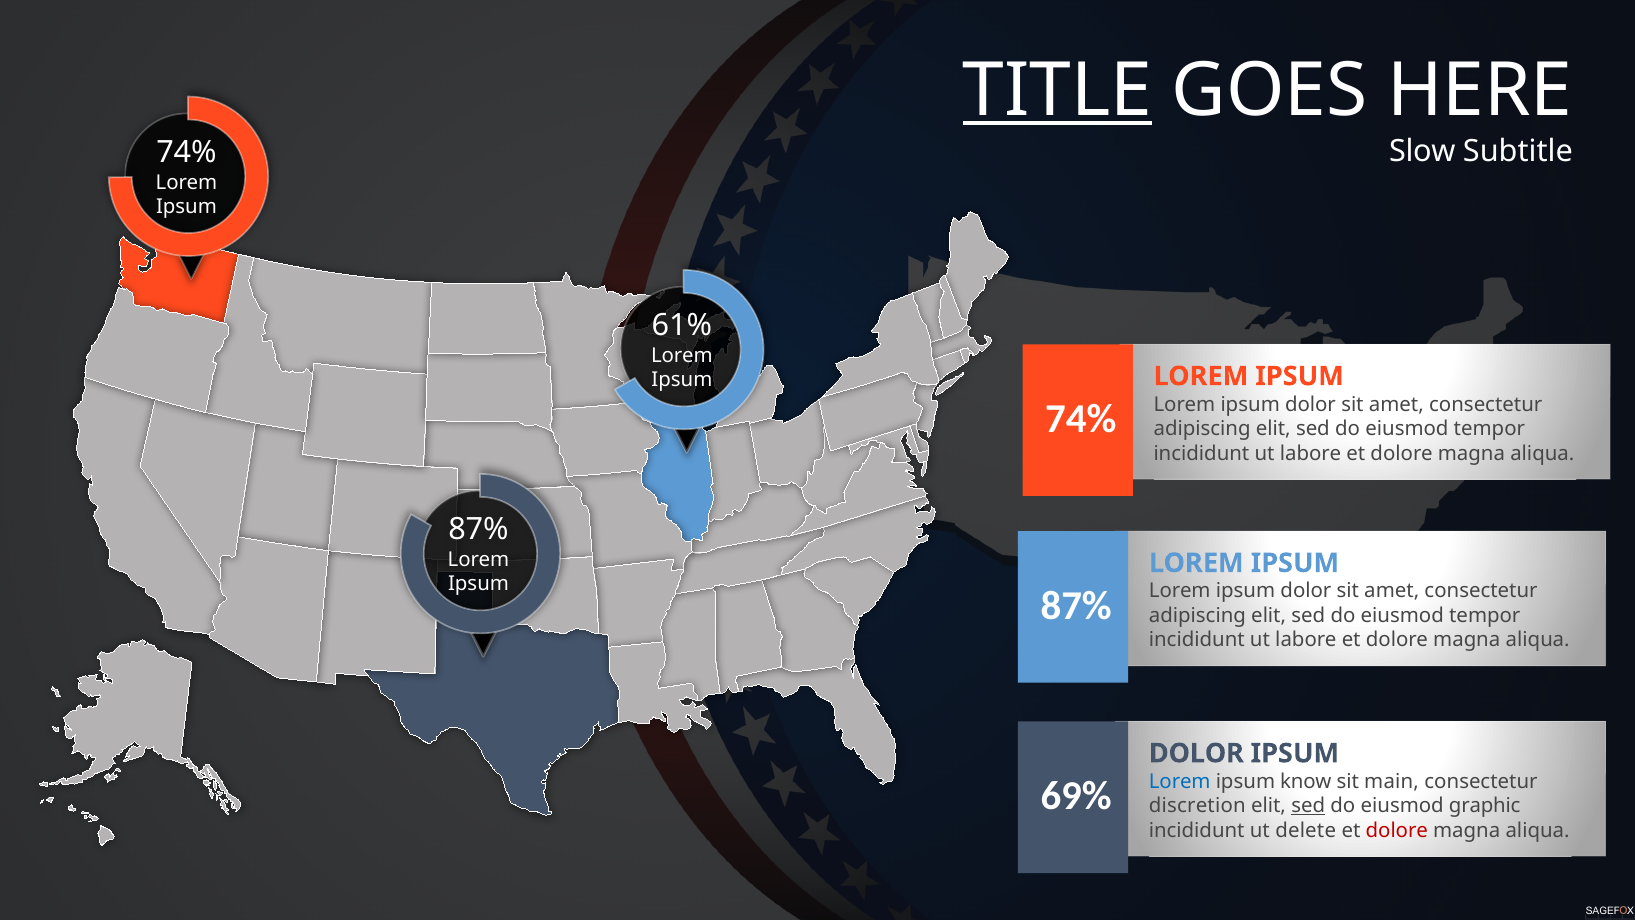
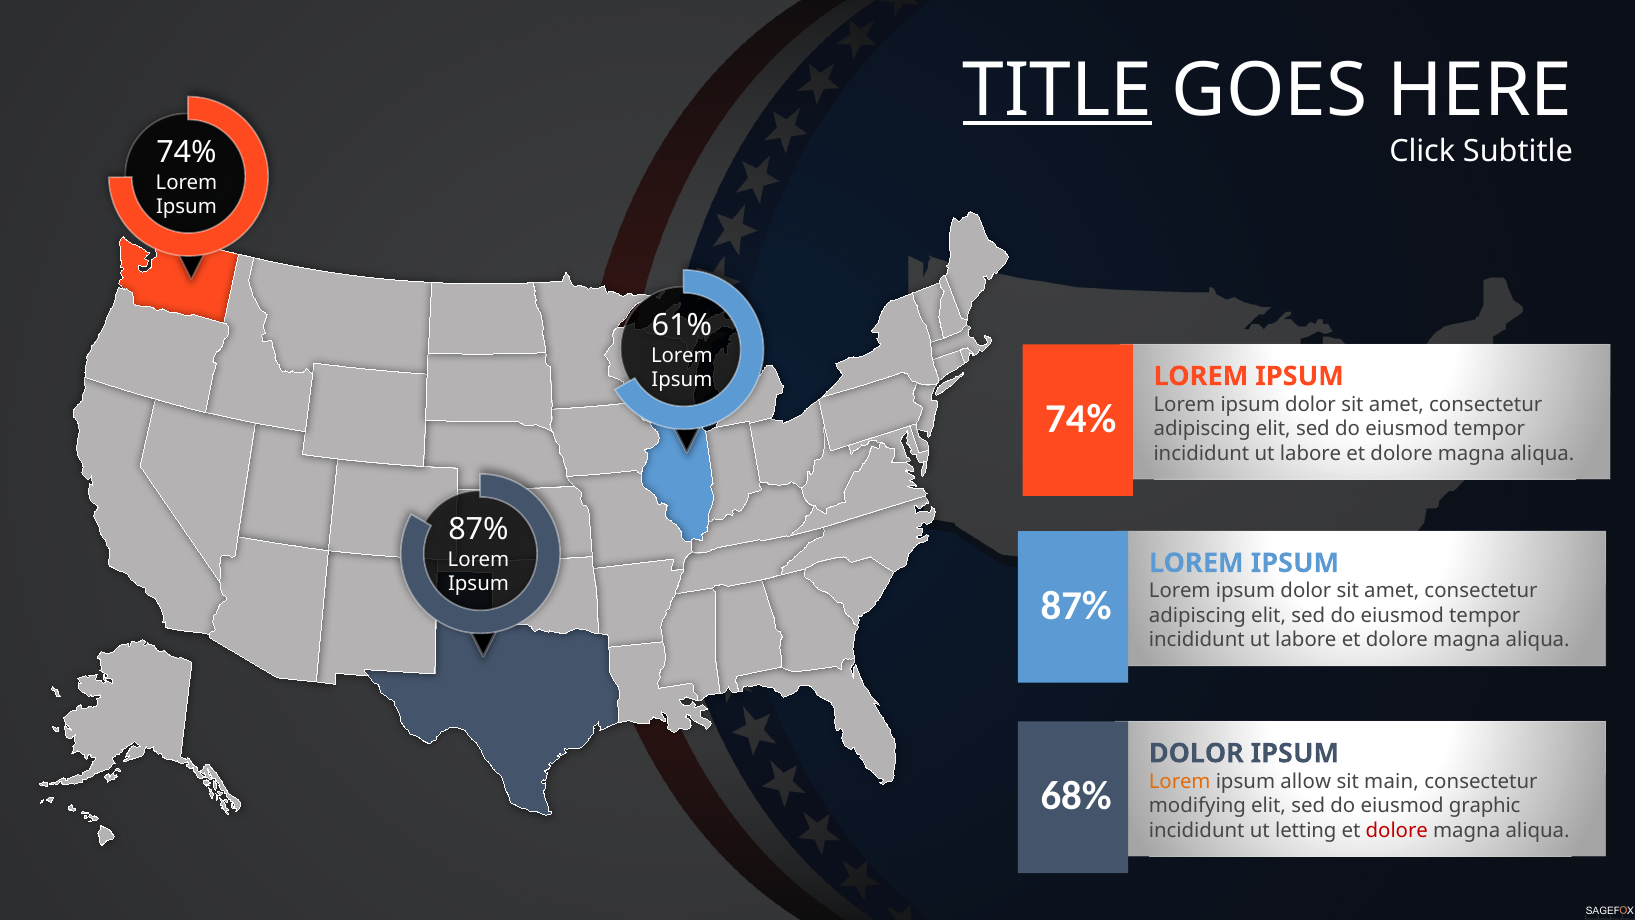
Slow: Slow -> Click
Lorem at (1180, 781) colour: blue -> orange
know: know -> allow
69%: 69% -> 68%
discretion: discretion -> modifying
sed at (1308, 806) underline: present -> none
delete: delete -> letting
